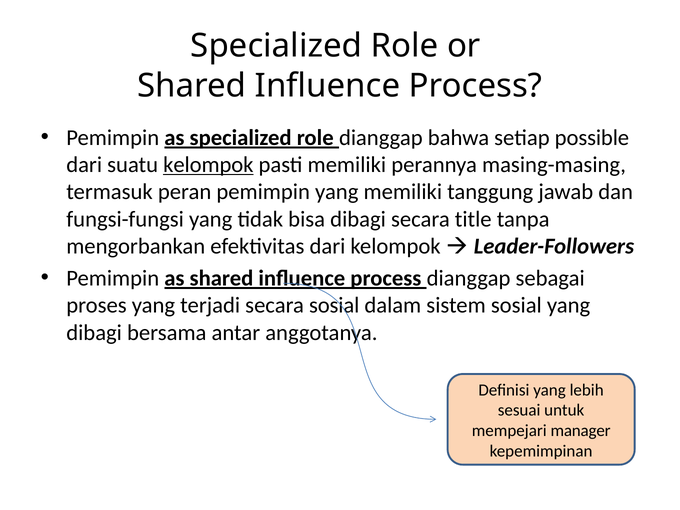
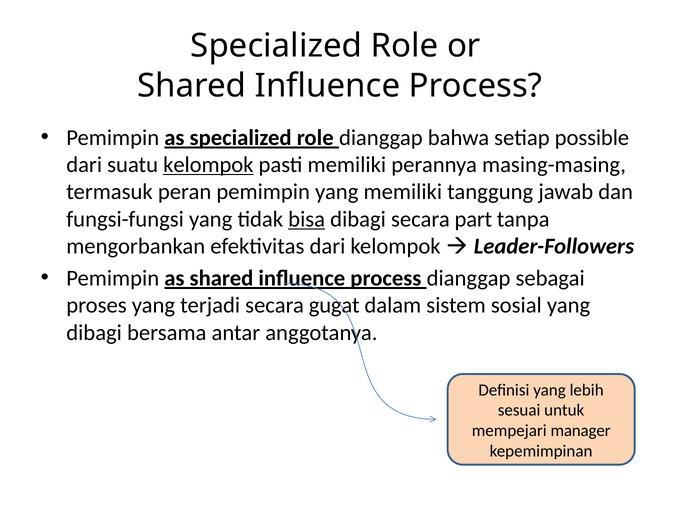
bisa underline: none -> present
title: title -> part
secara sosial: sosial -> gugat
